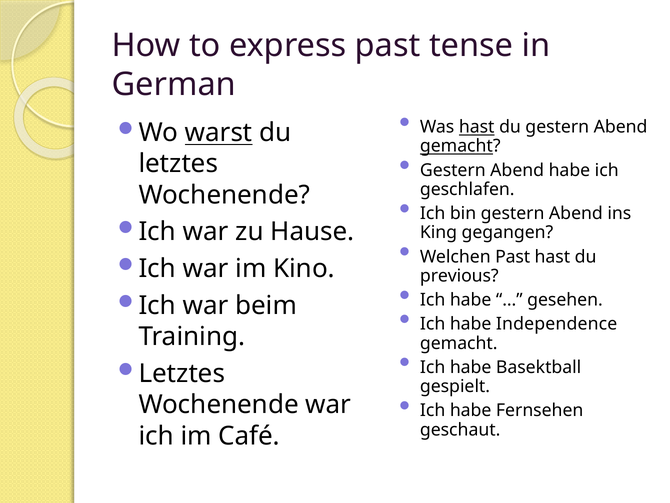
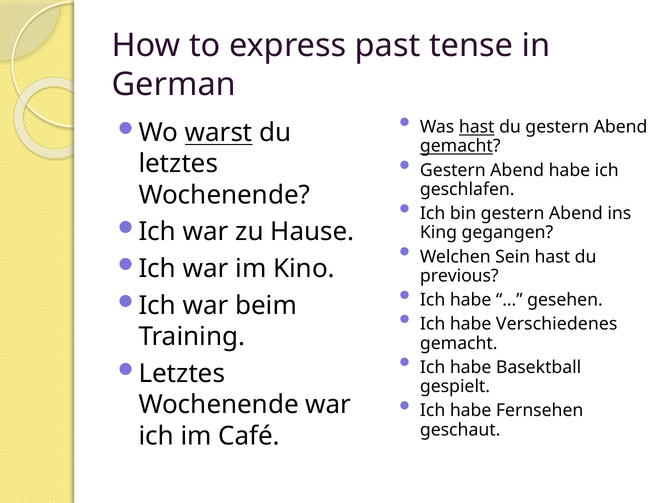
Welchen Past: Past -> Sein
Independence: Independence -> Verschiedenes
